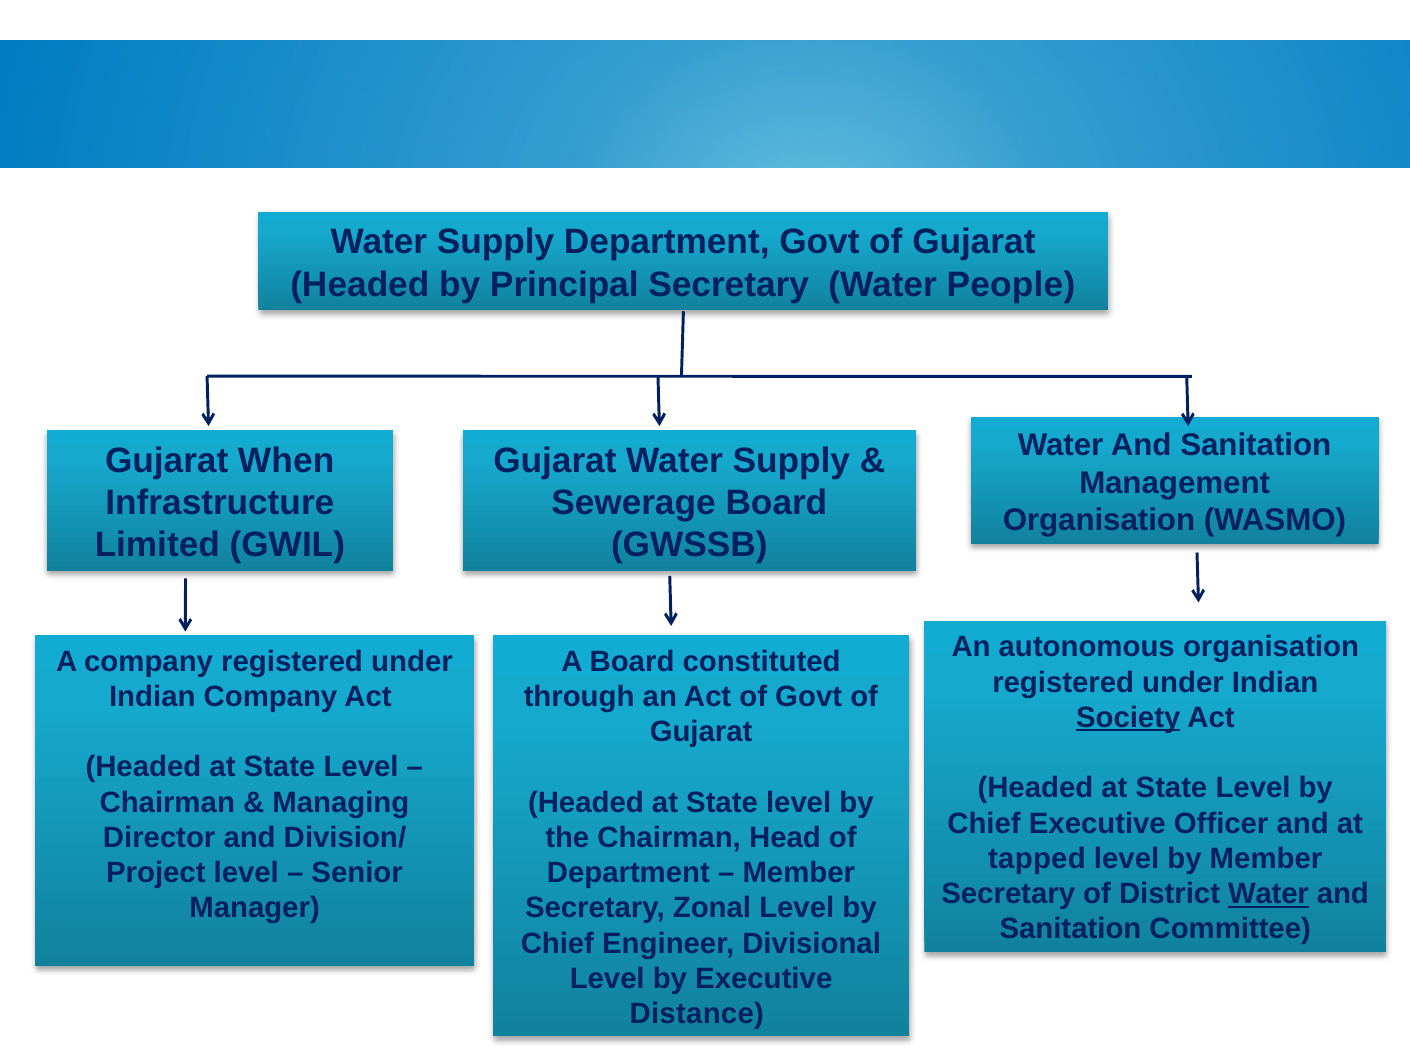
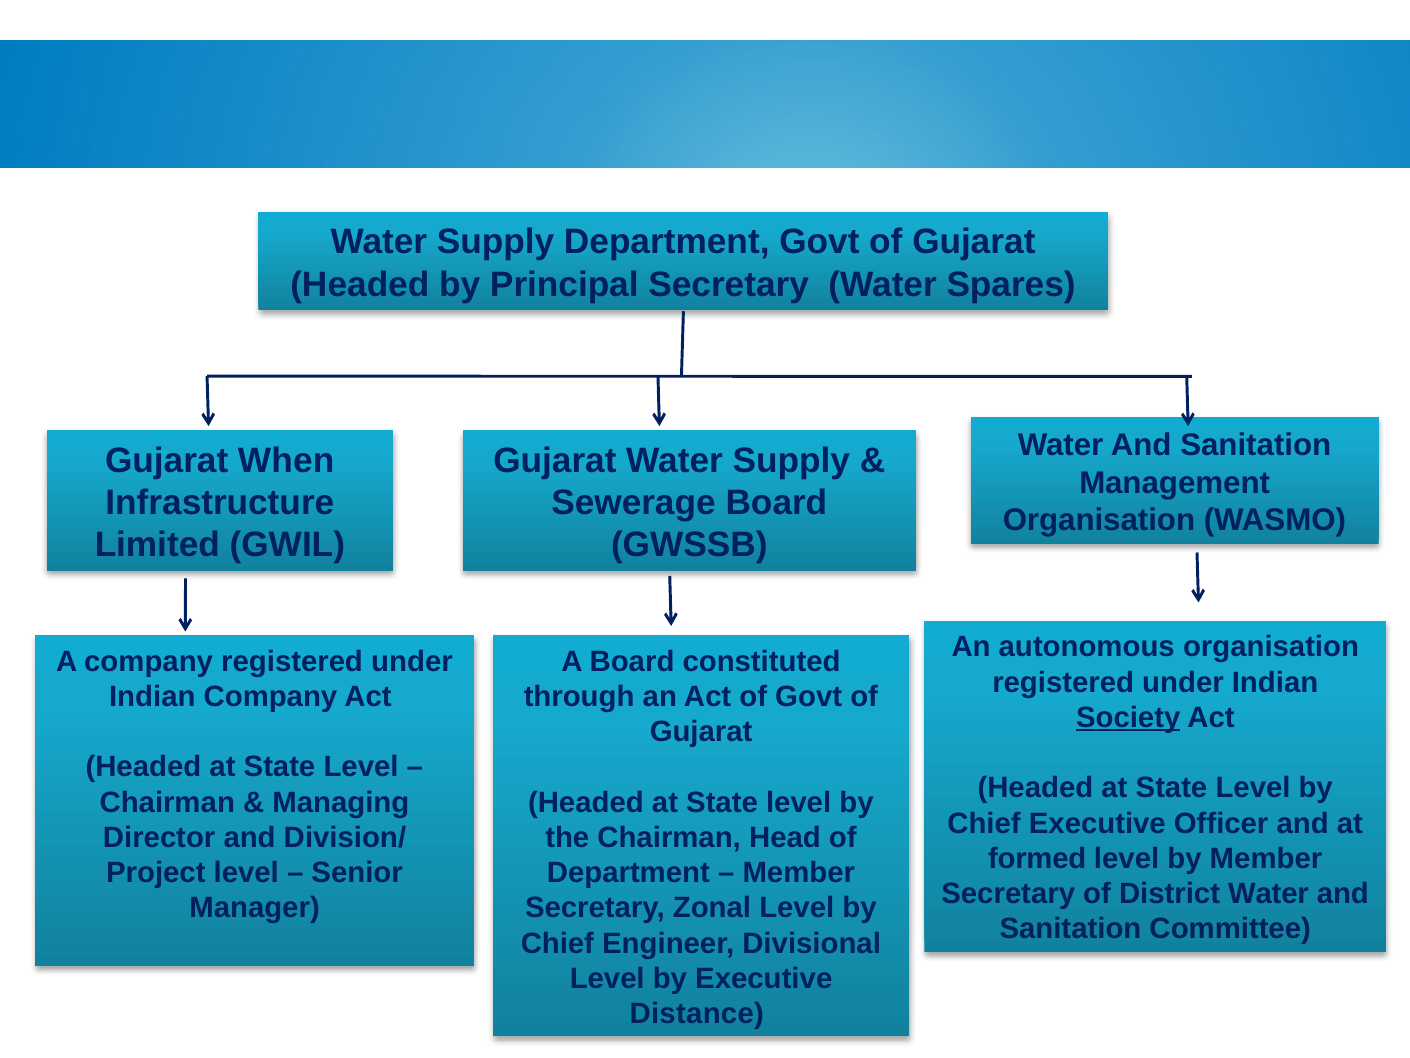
People: People -> Spares
tapped: tapped -> formed
Water at (1268, 894) underline: present -> none
